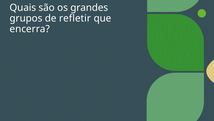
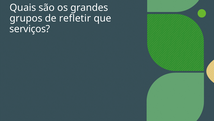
encerra: encerra -> serviços
